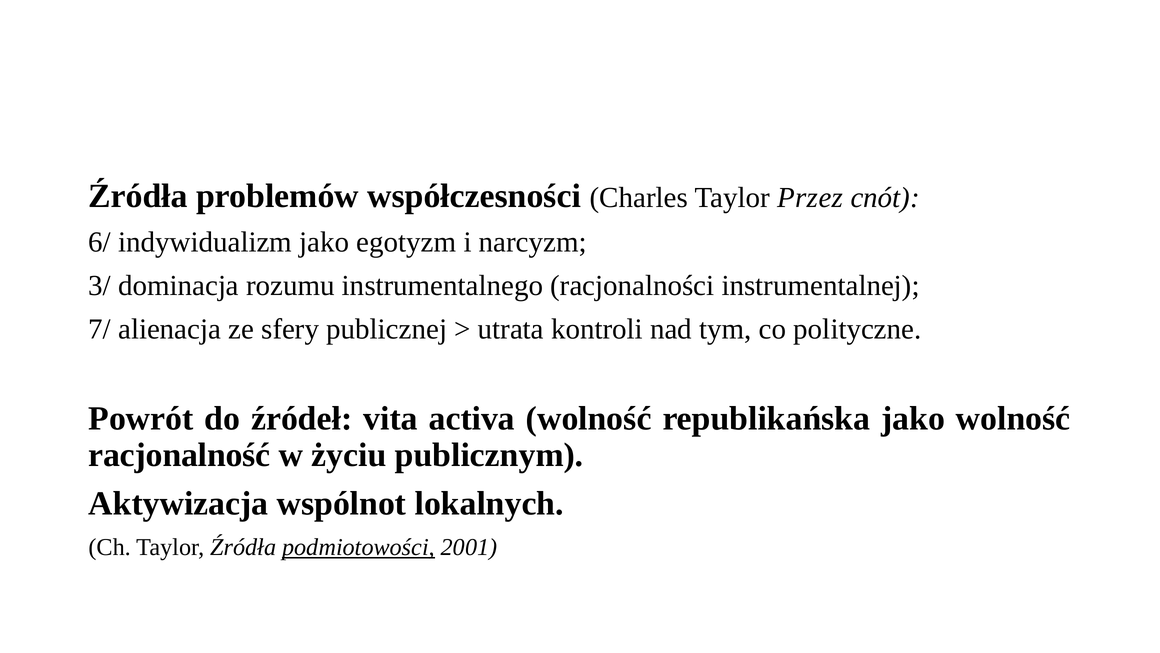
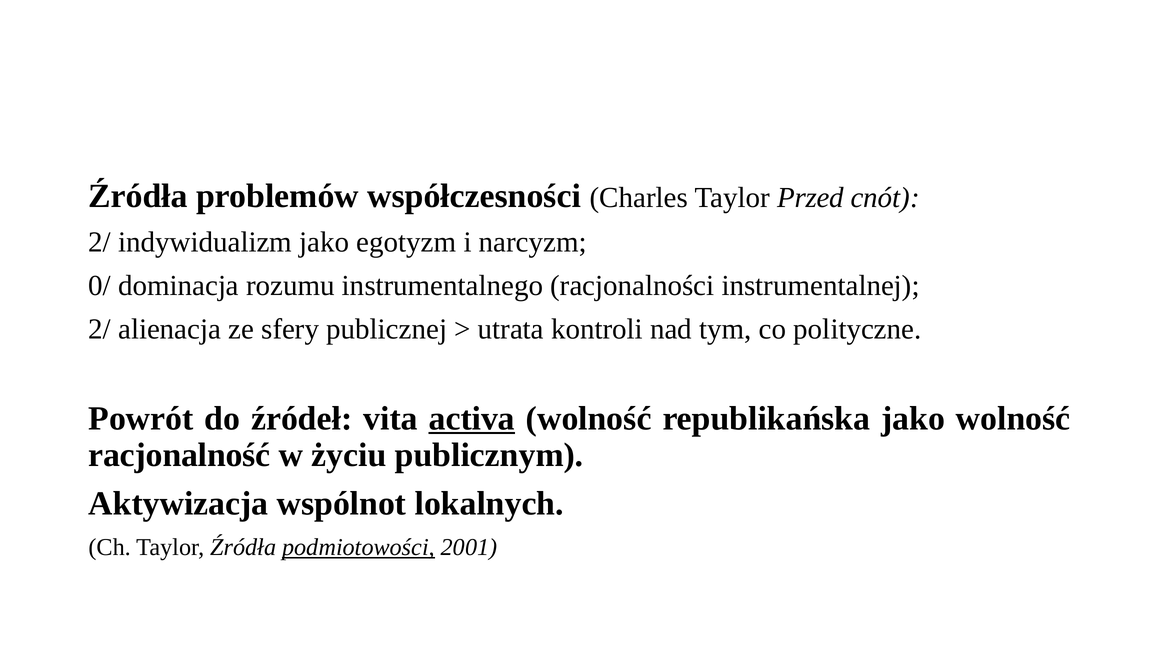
Przez: Przez -> Przed
6/ at (100, 242): 6/ -> 2/
3/: 3/ -> 0/
7/ at (100, 329): 7/ -> 2/
activa underline: none -> present
